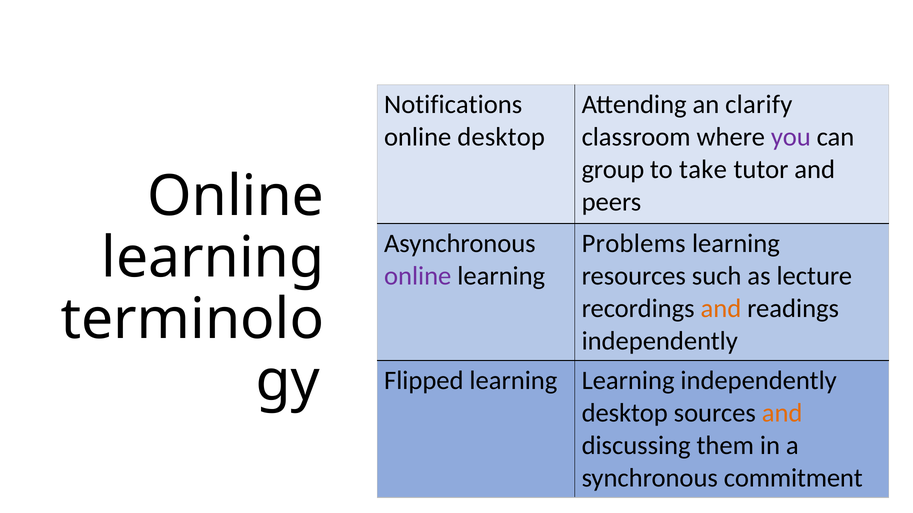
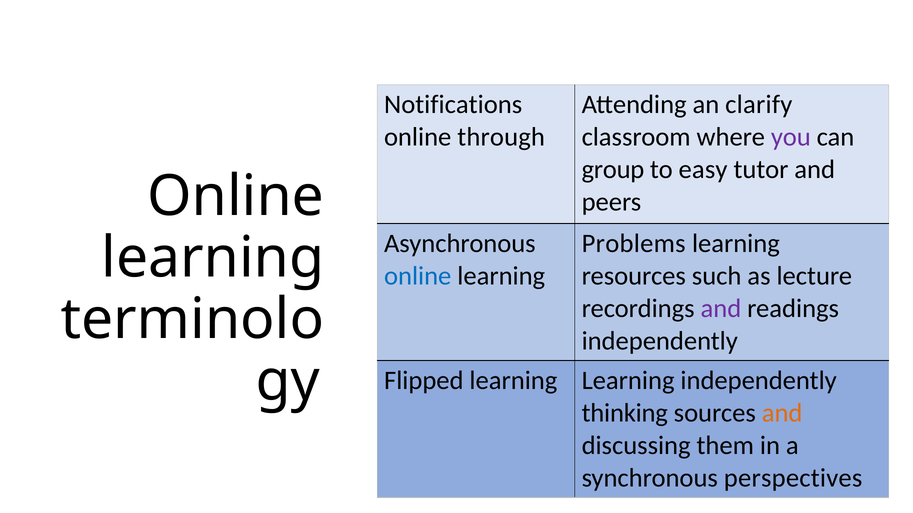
online desktop: desktop -> through
take: take -> easy
online at (418, 276) colour: purple -> blue
and at (721, 309) colour: orange -> purple
desktop at (625, 413): desktop -> thinking
commitment: commitment -> perspectives
